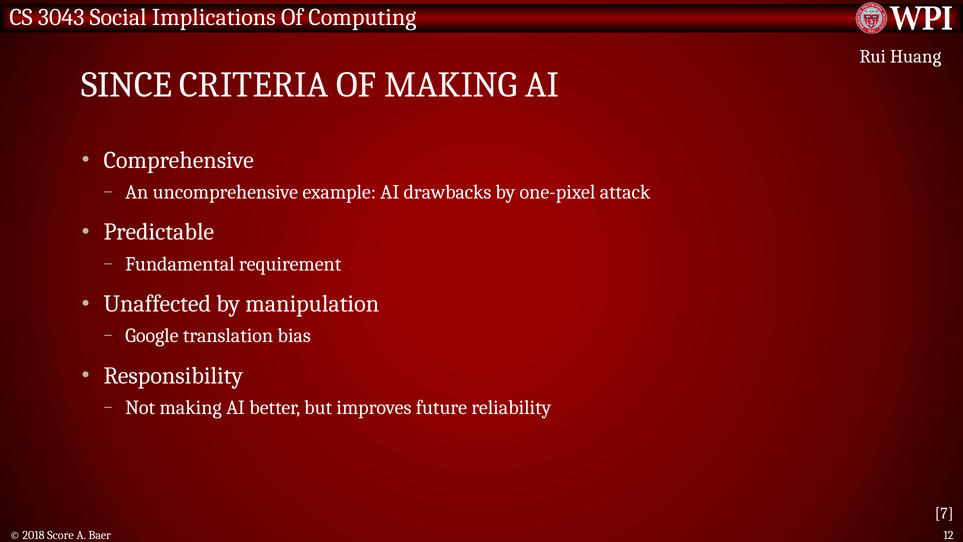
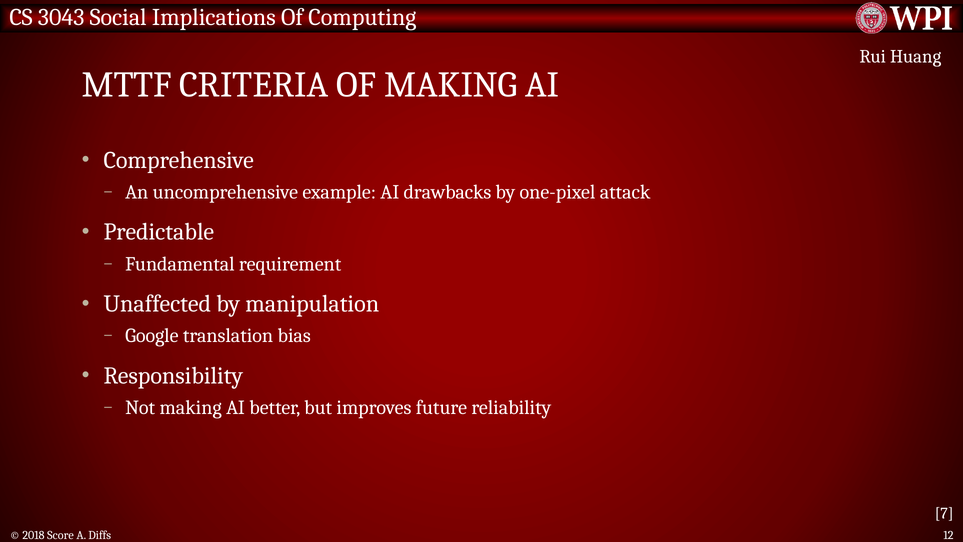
SINCE: SINCE -> MTTF
Baer: Baer -> Diffs
